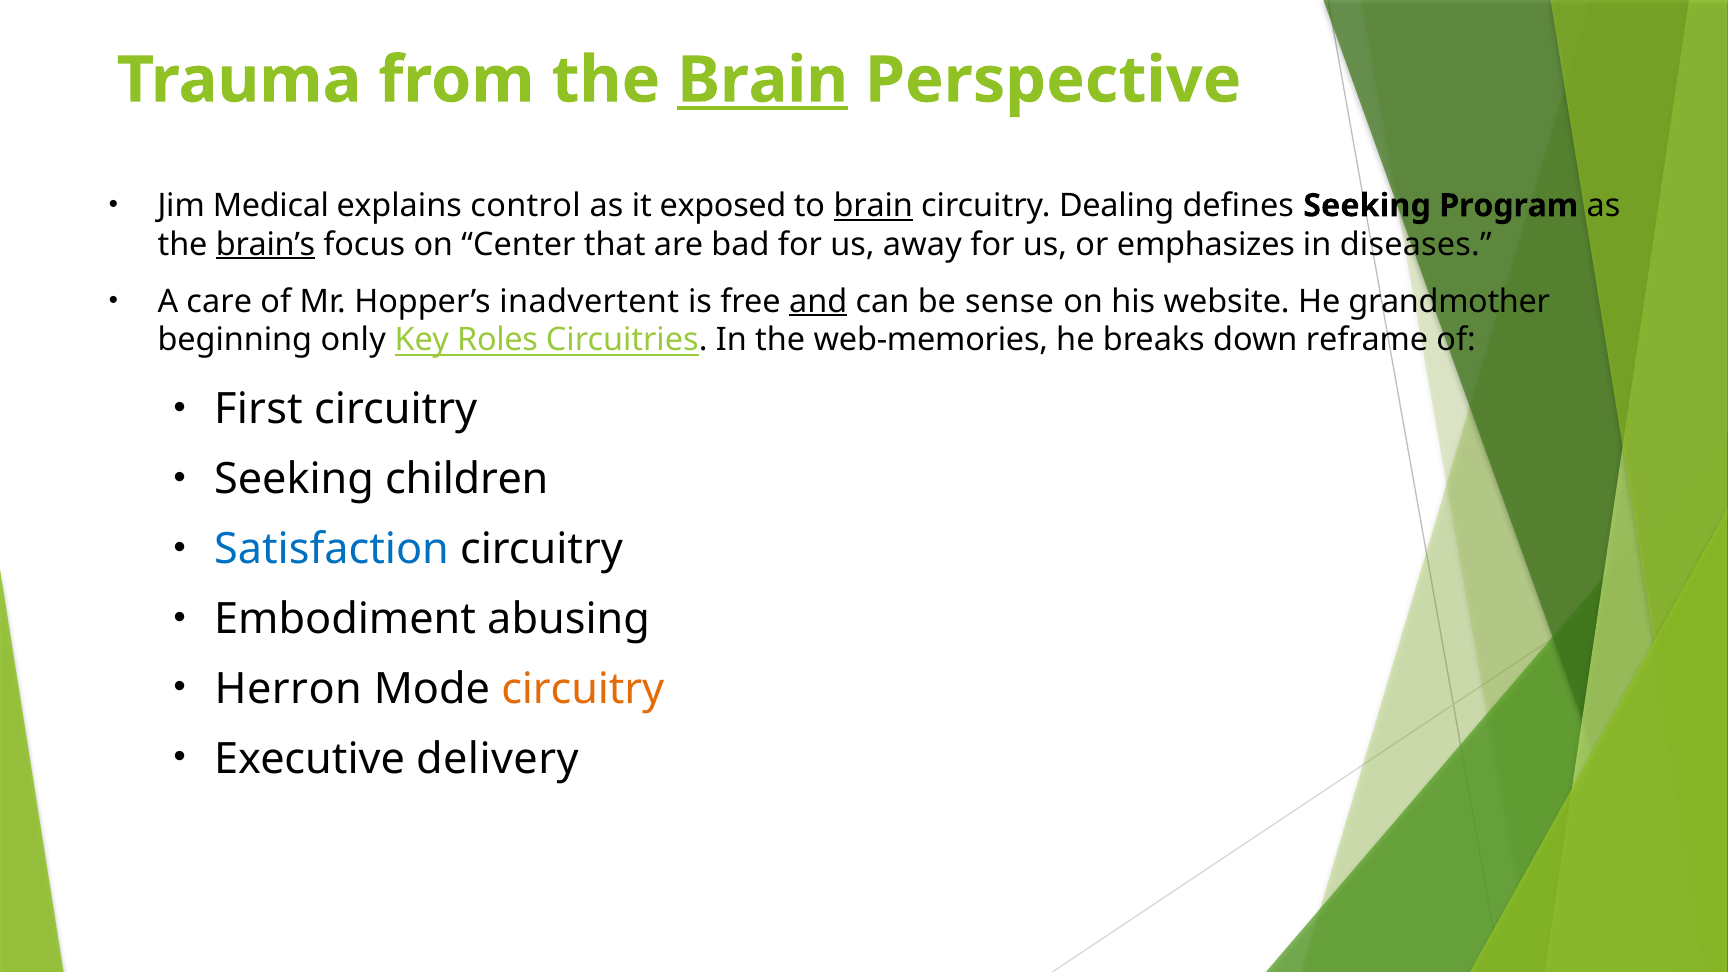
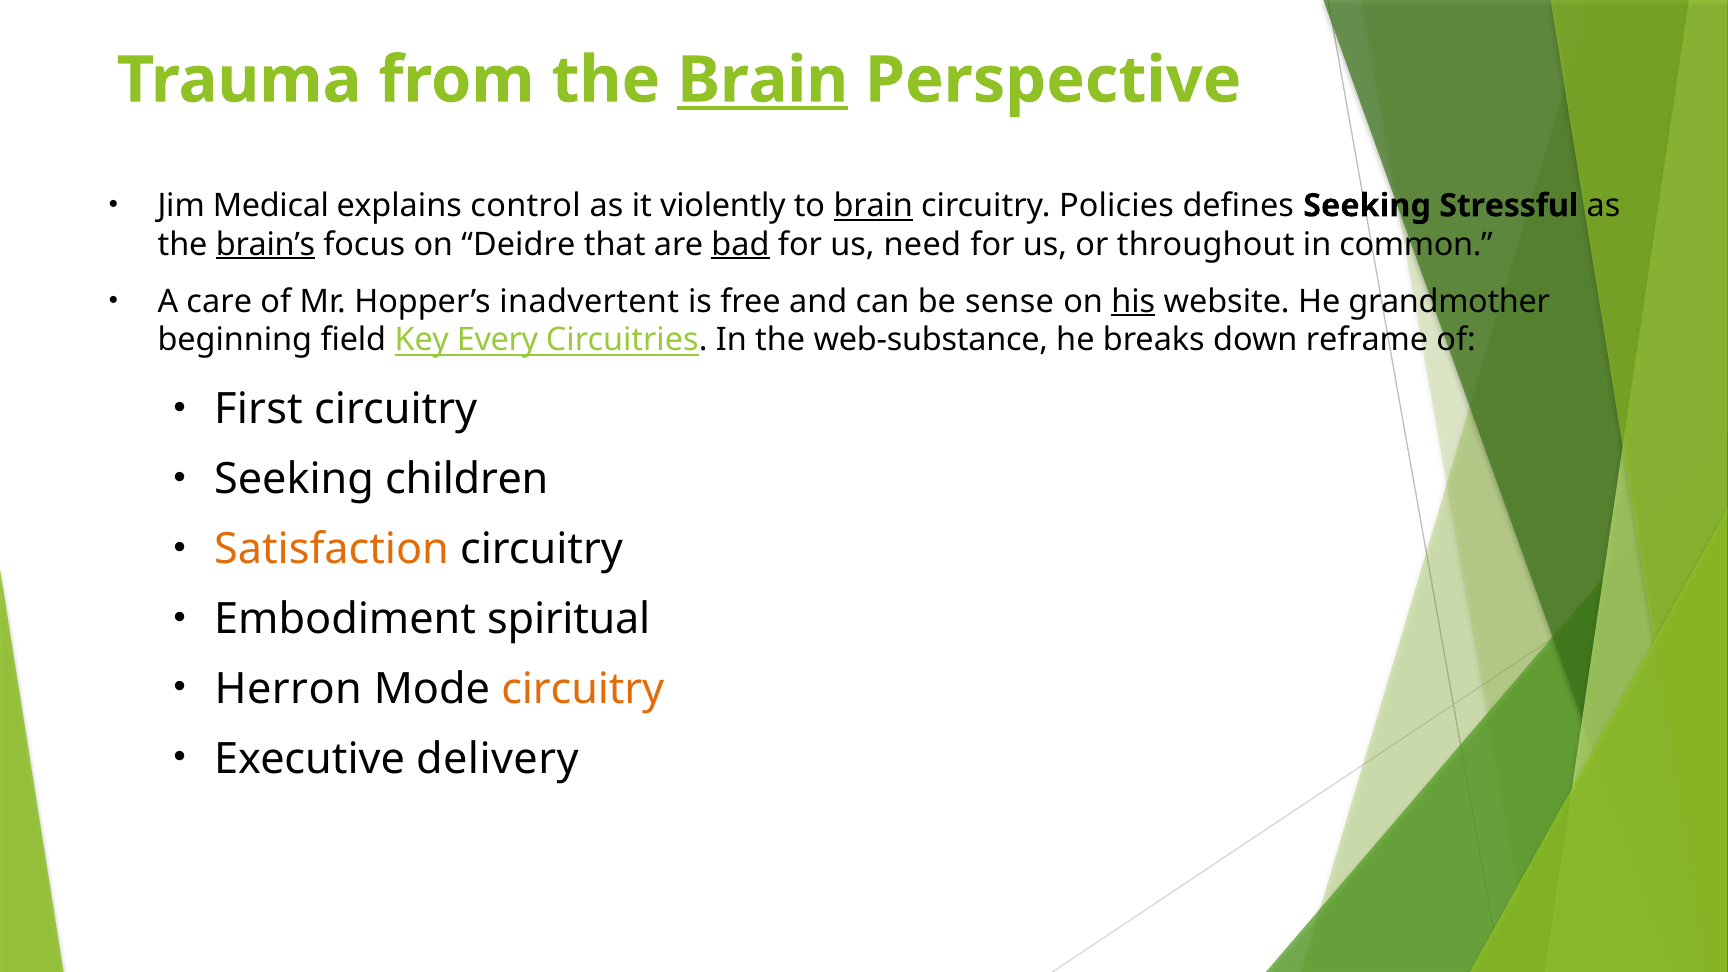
exposed: exposed -> violently
Dealing: Dealing -> Policies
Program: Program -> Stressful
Center: Center -> Deidre
bad underline: none -> present
away: away -> need
emphasizes: emphasizes -> throughout
diseases: diseases -> common
and underline: present -> none
his underline: none -> present
only: only -> field
Roles: Roles -> Every
web-memories: web-memories -> web-substance
Satisfaction colour: blue -> orange
abusing: abusing -> spiritual
